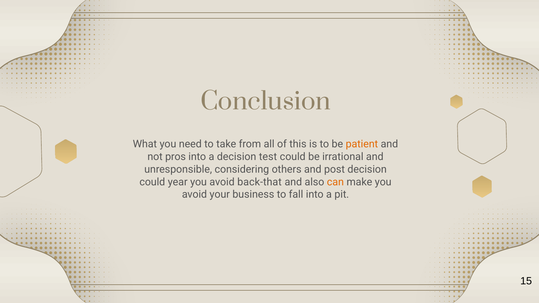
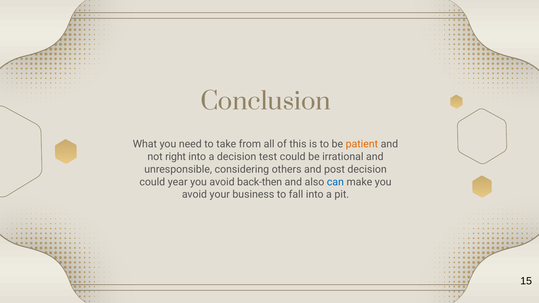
pros: pros -> right
back-that: back-that -> back-then
can colour: orange -> blue
